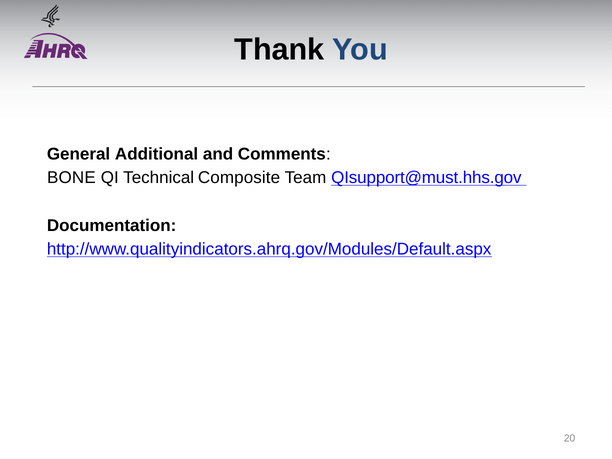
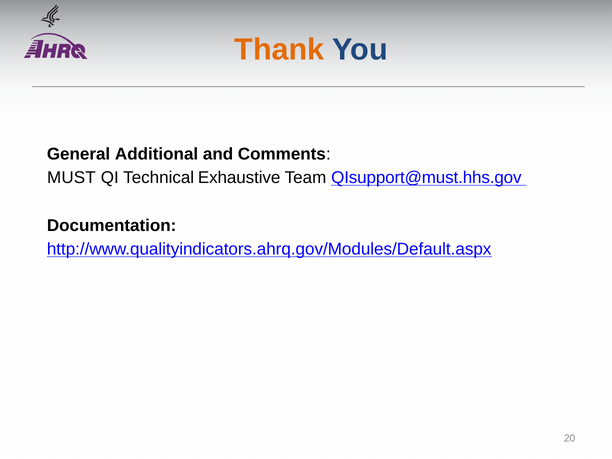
Thank colour: black -> orange
BONE: BONE -> MUST
Composite: Composite -> Exhaustive
